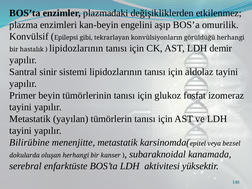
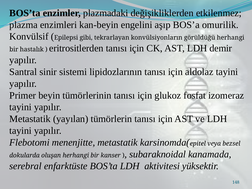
lipidozlarının at (76, 48): lipidozlarının -> eritrositlerden
Bilirübine: Bilirübine -> Flebotomi
